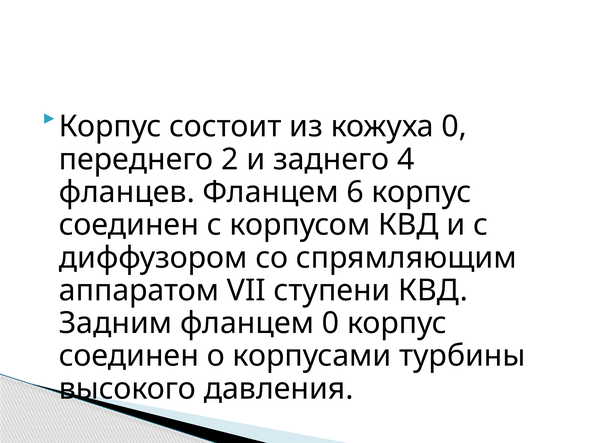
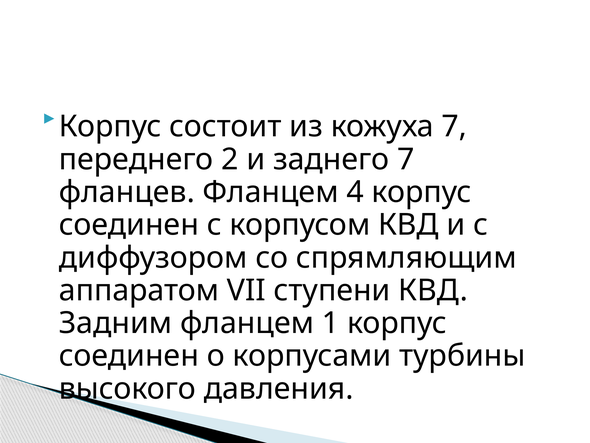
кожуха 0: 0 -> 7
заднего 4: 4 -> 7
6: 6 -> 4
фланцем 0: 0 -> 1
